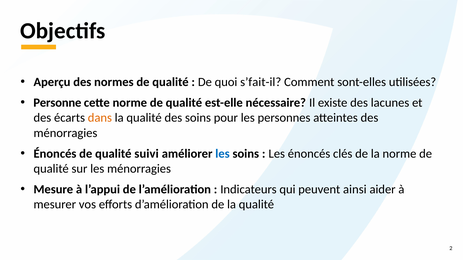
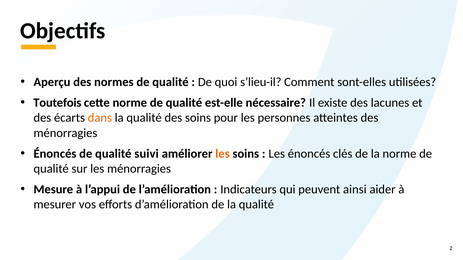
s’fait-il: s’fait-il -> s’lieu-il
Personne: Personne -> Toutefois
les at (222, 154) colour: blue -> orange
